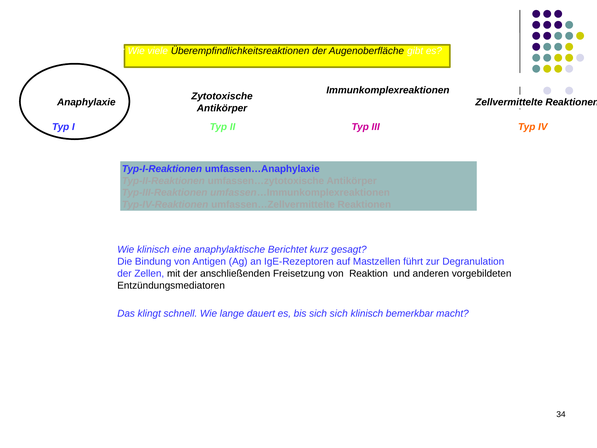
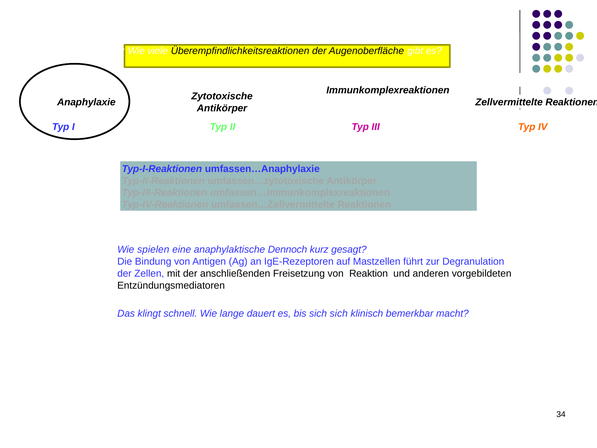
Wie klinisch: klinisch -> spielen
Berichtet: Berichtet -> Dennoch
